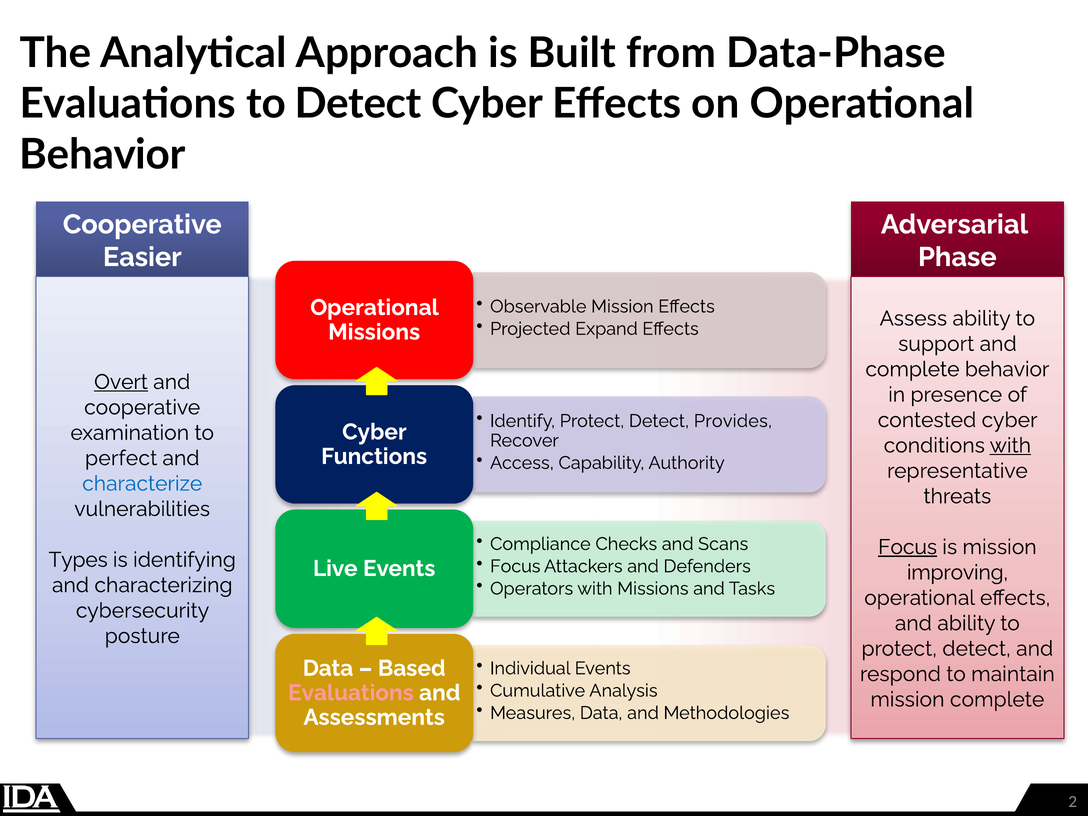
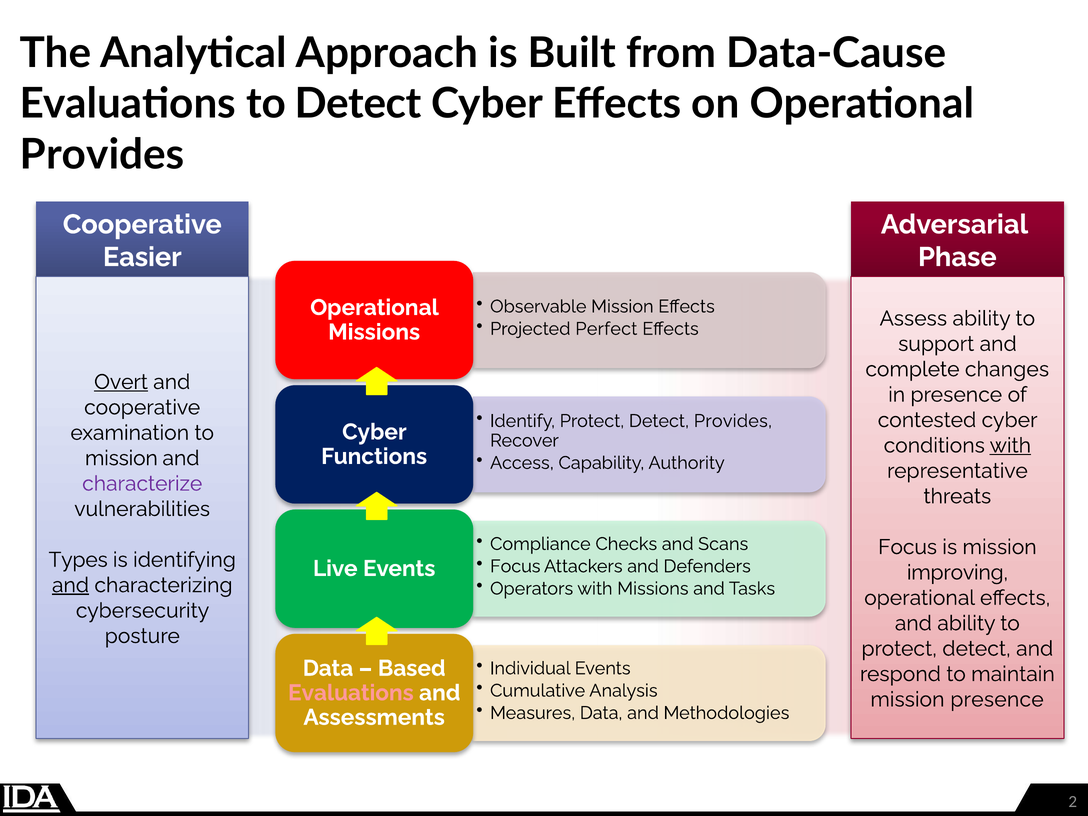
Data-Phase: Data-Phase -> Data-Cause
Behavior at (102, 155): Behavior -> Provides
Expand: Expand -> Perfect
complete behavior: behavior -> changes
perfect at (121, 458): perfect -> mission
characterize colour: blue -> purple
Focus at (908, 547) underline: present -> none
and at (70, 585) underline: none -> present
mission complete: complete -> presence
